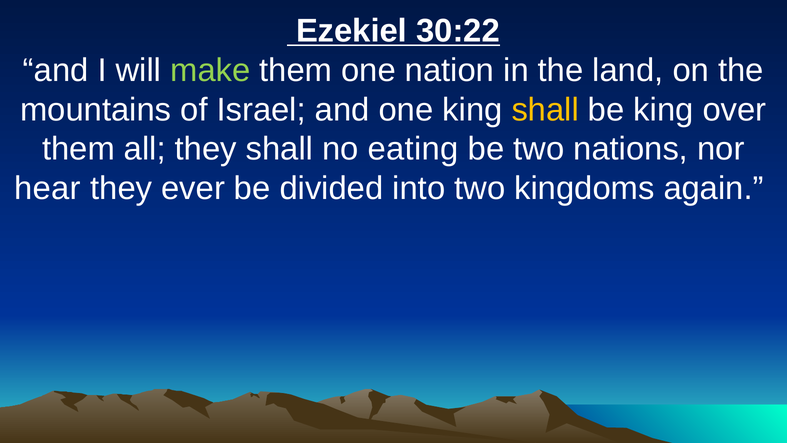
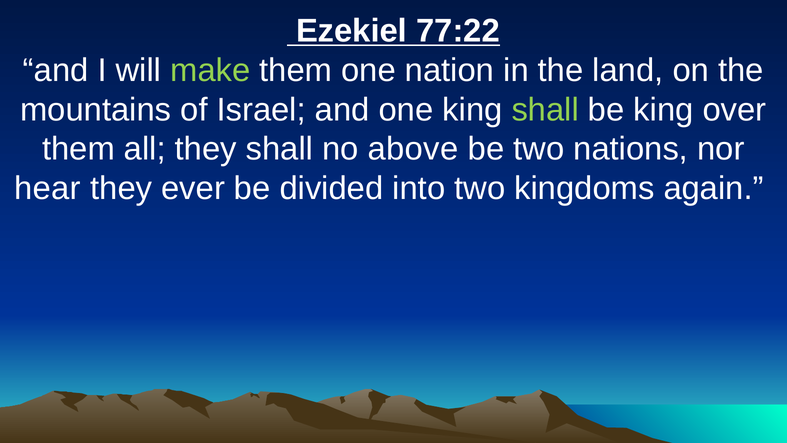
30:22: 30:22 -> 77:22
shall at (545, 110) colour: yellow -> light green
eating: eating -> above
